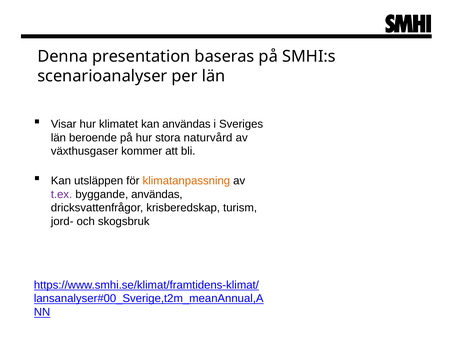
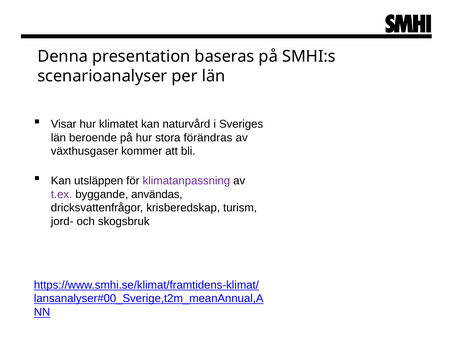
kan användas: användas -> naturvård
naturvård: naturvård -> förändras
klimatanpassning colour: orange -> purple
